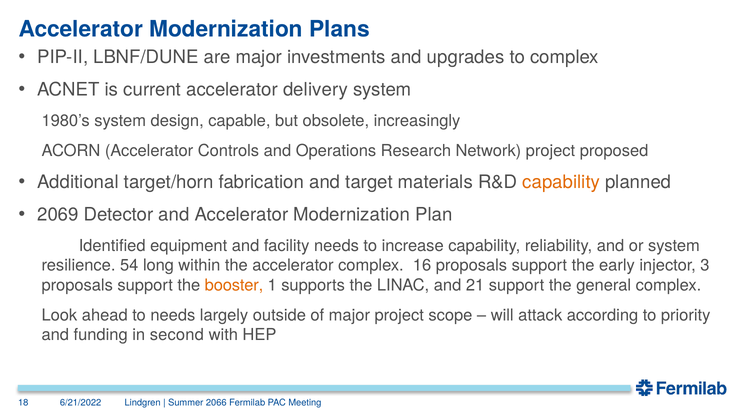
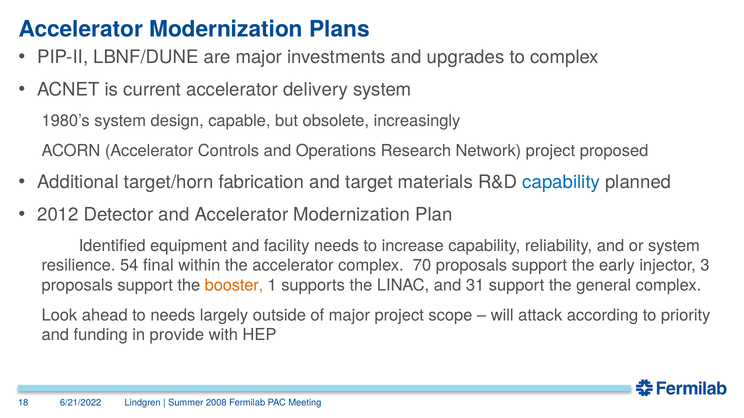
capability at (561, 182) colour: orange -> blue
2069: 2069 -> 2012
long: long -> final
16: 16 -> 70
21: 21 -> 31
second: second -> provide
2066: 2066 -> 2008
